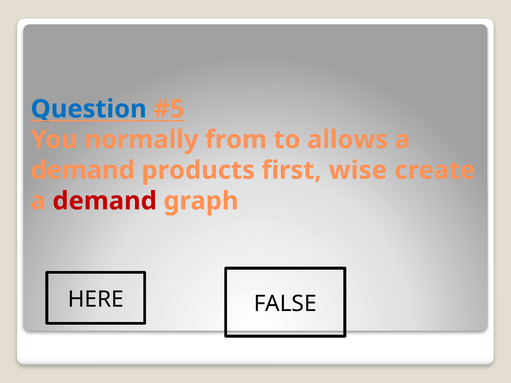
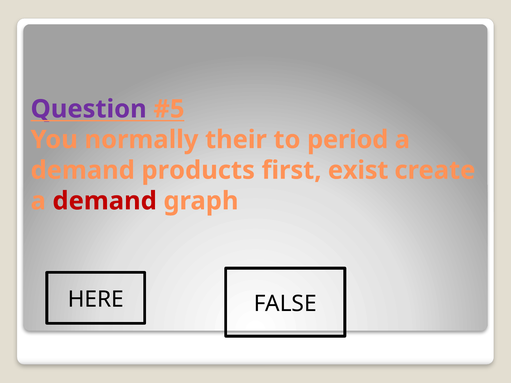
Question colour: blue -> purple
from: from -> their
allows: allows -> period
wise: wise -> exist
